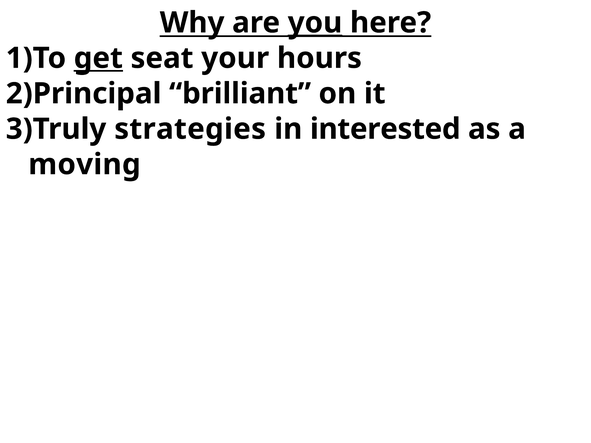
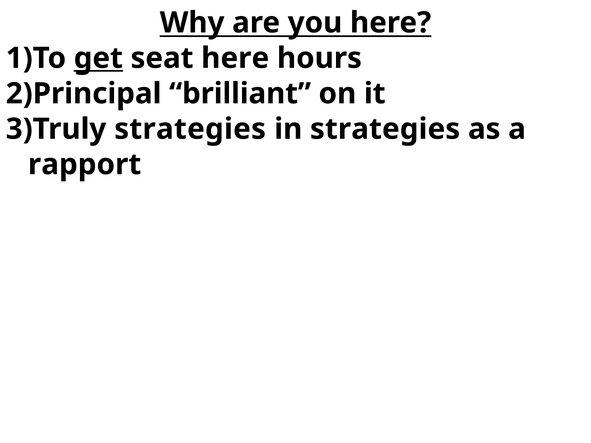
you underline: present -> none
seat your: your -> here
in interested: interested -> strategies
moving: moving -> rapport
